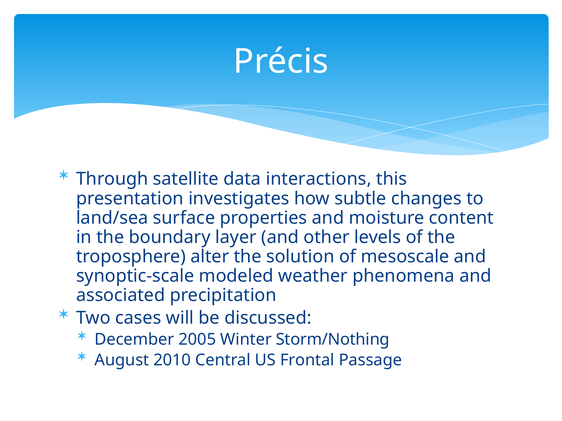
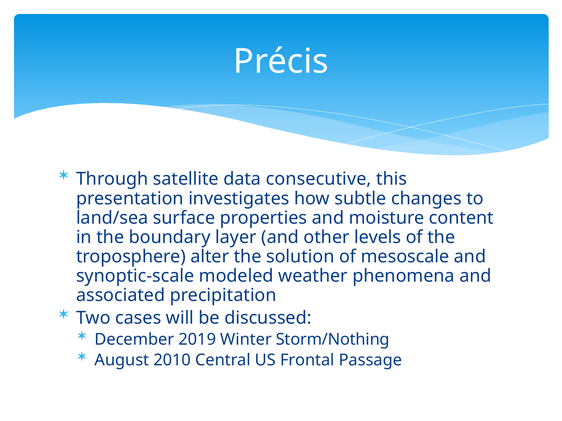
interactions: interactions -> consecutive
2005: 2005 -> 2019
